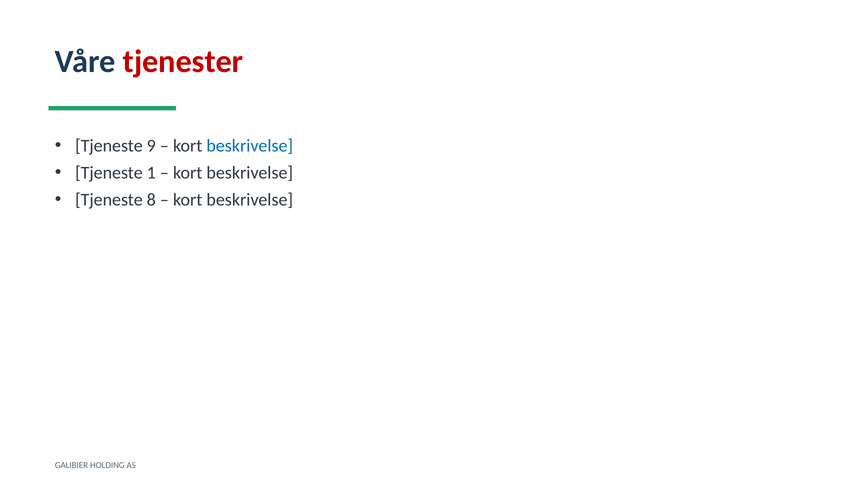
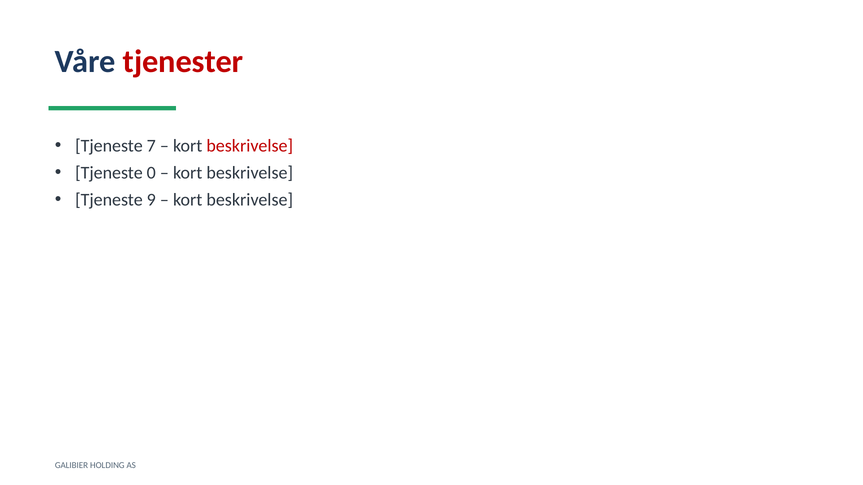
9: 9 -> 7
beskrivelse at (250, 146) colour: blue -> red
1: 1 -> 0
8: 8 -> 9
